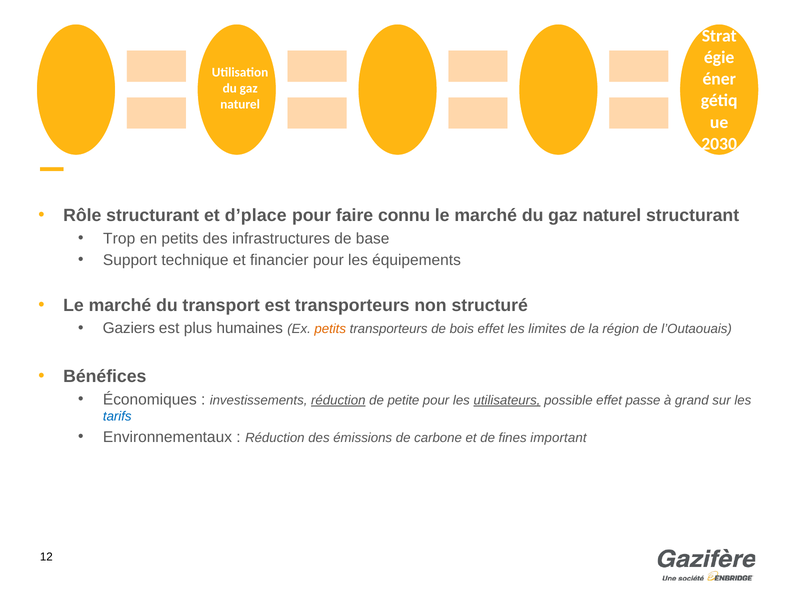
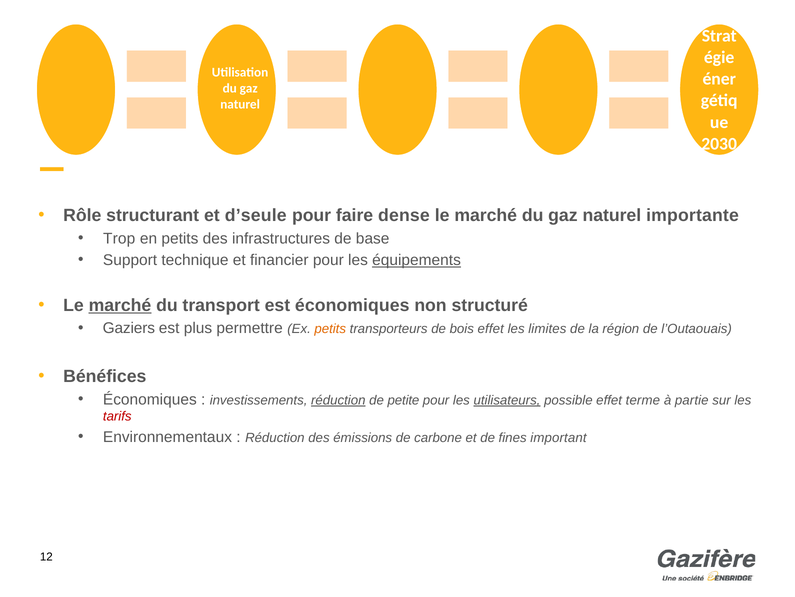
d’place: d’place -> d’seule
connu: connu -> dense
naturel structurant: structurant -> importante
équipements underline: none -> present
marché at (120, 305) underline: none -> present
est transporteurs: transporteurs -> économiques
humaines: humaines -> permettre
passe: passe -> terme
grand: grand -> partie
tarifs colour: blue -> red
